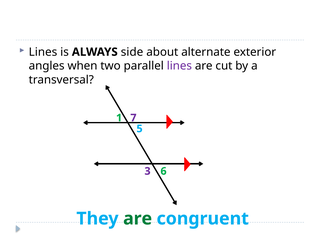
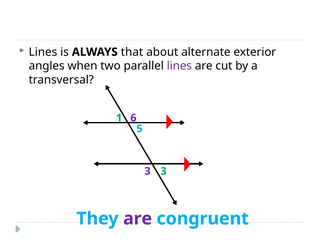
side: side -> that
7: 7 -> 6
3 6: 6 -> 3
are at (138, 219) colour: green -> purple
